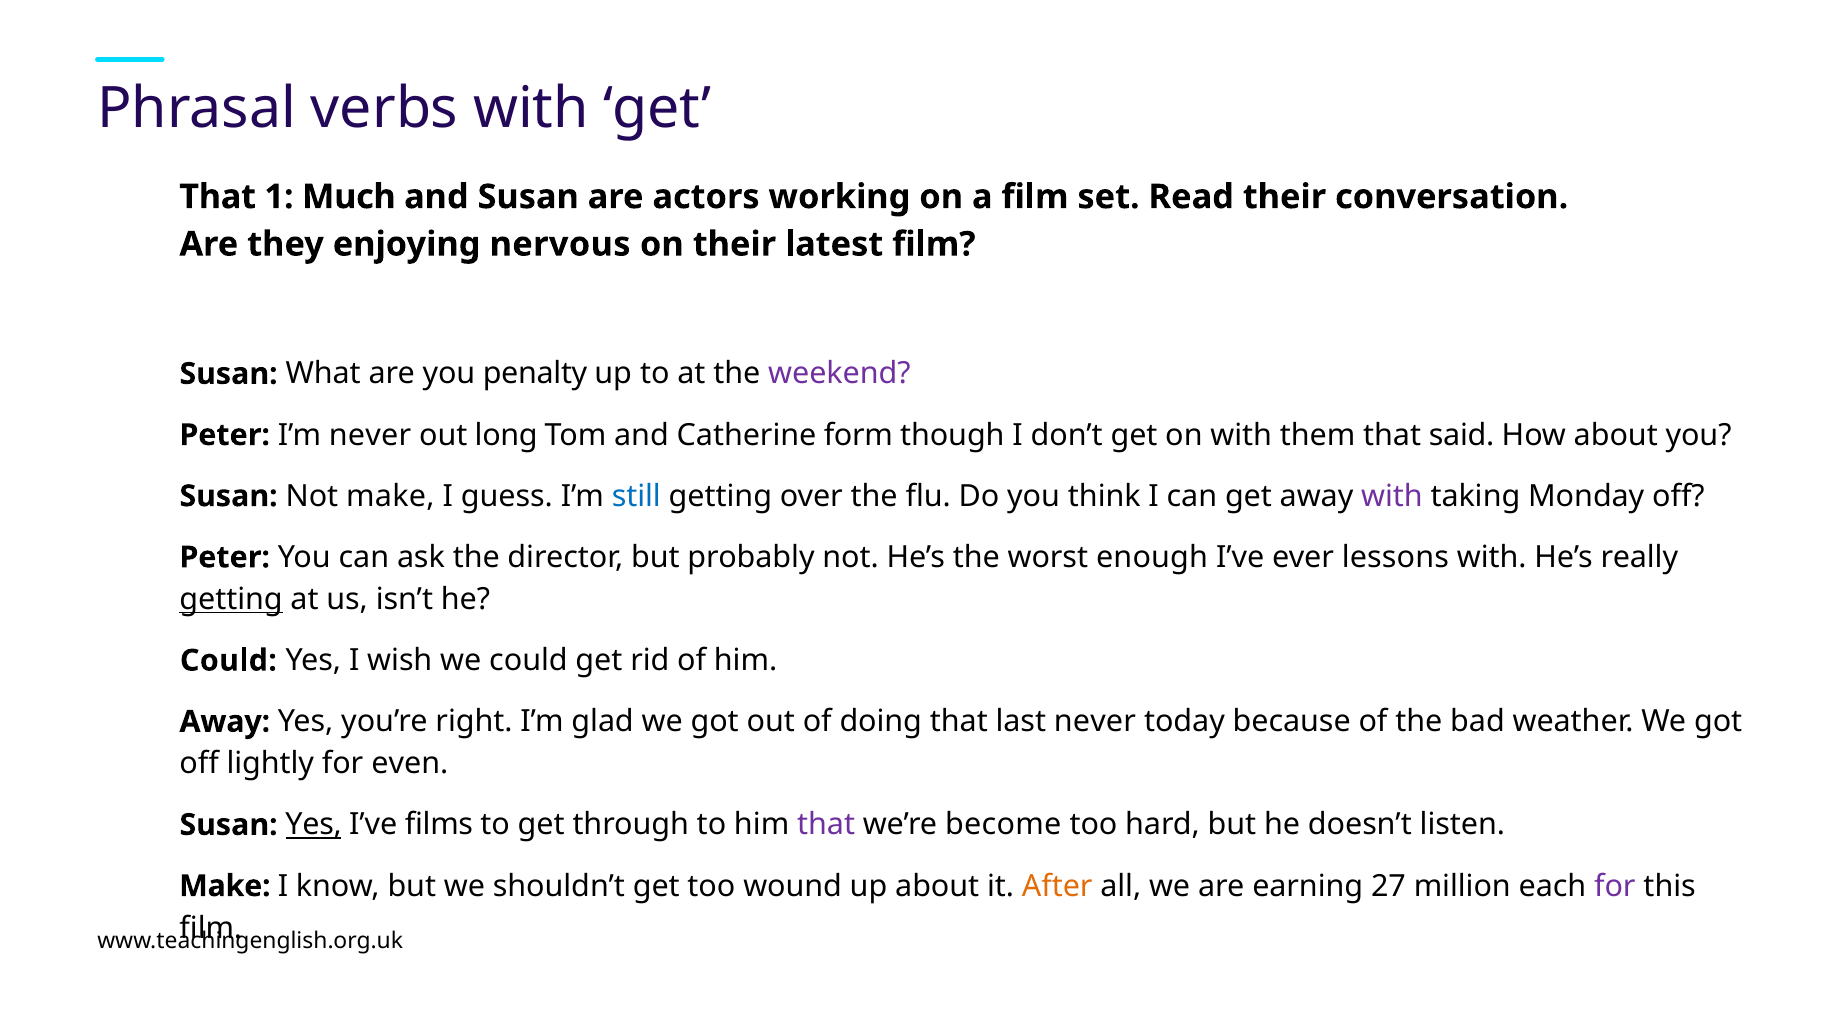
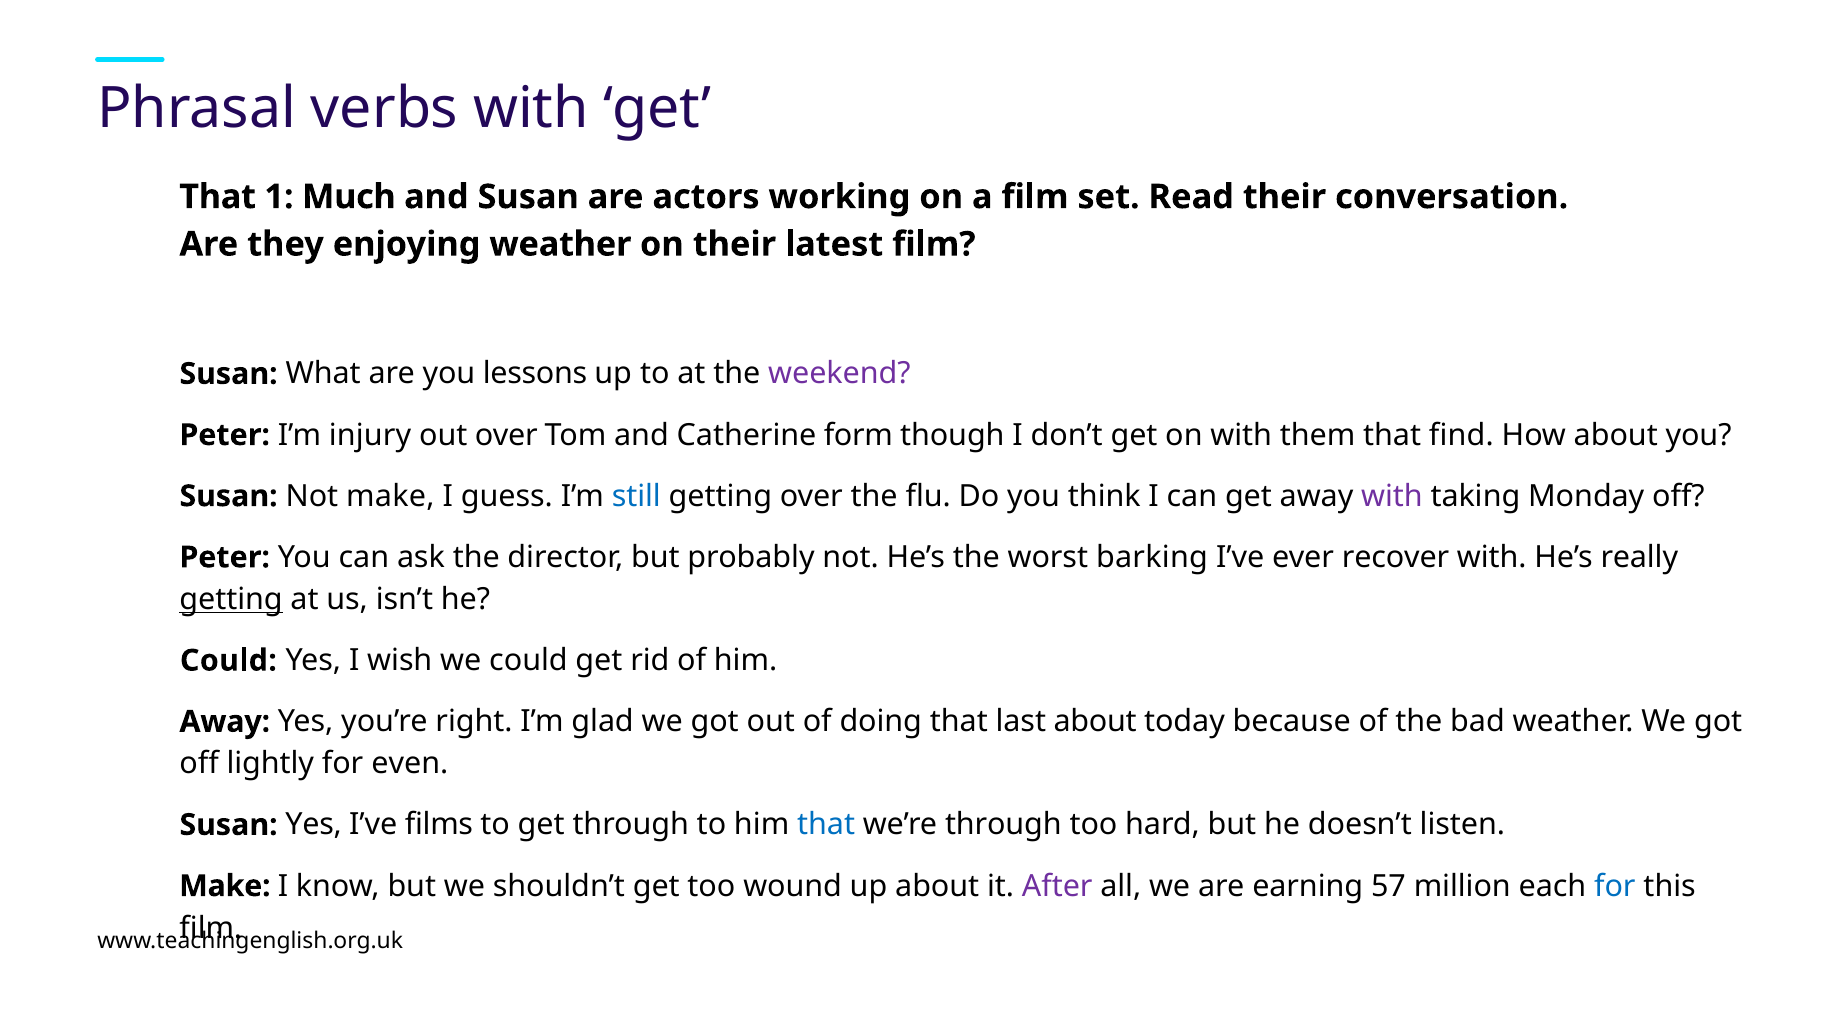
enjoying nervous: nervous -> weather
penalty: penalty -> lessons
I’m never: never -> injury
out long: long -> over
said: said -> find
enough: enough -> barking
lessons: lessons -> recover
last never: never -> about
Yes at (314, 825) underline: present -> none
that at (826, 825) colour: purple -> blue
we’re become: become -> through
After colour: orange -> purple
27: 27 -> 57
for at (1615, 886) colour: purple -> blue
